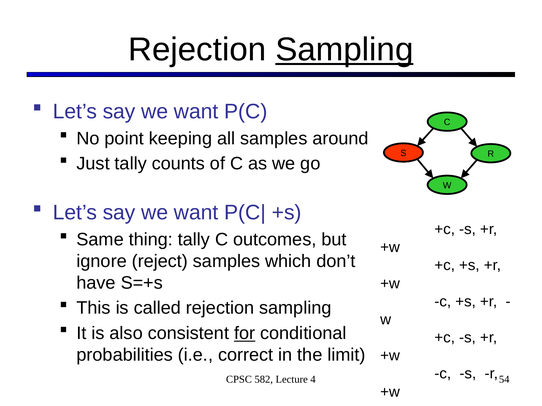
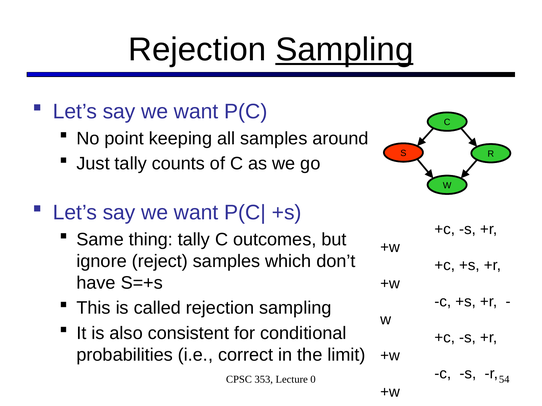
for underline: present -> none
582: 582 -> 353
4: 4 -> 0
